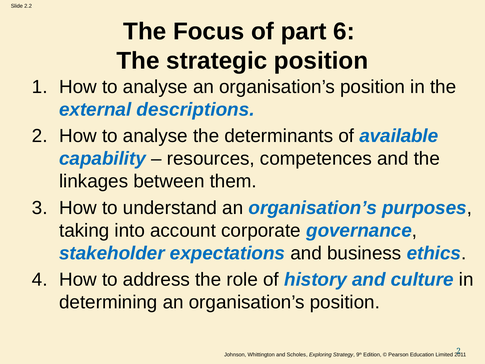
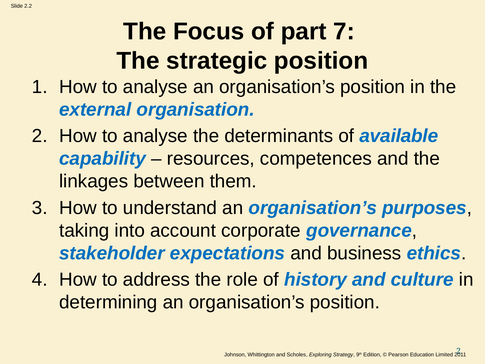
6: 6 -> 7
descriptions: descriptions -> organisation
